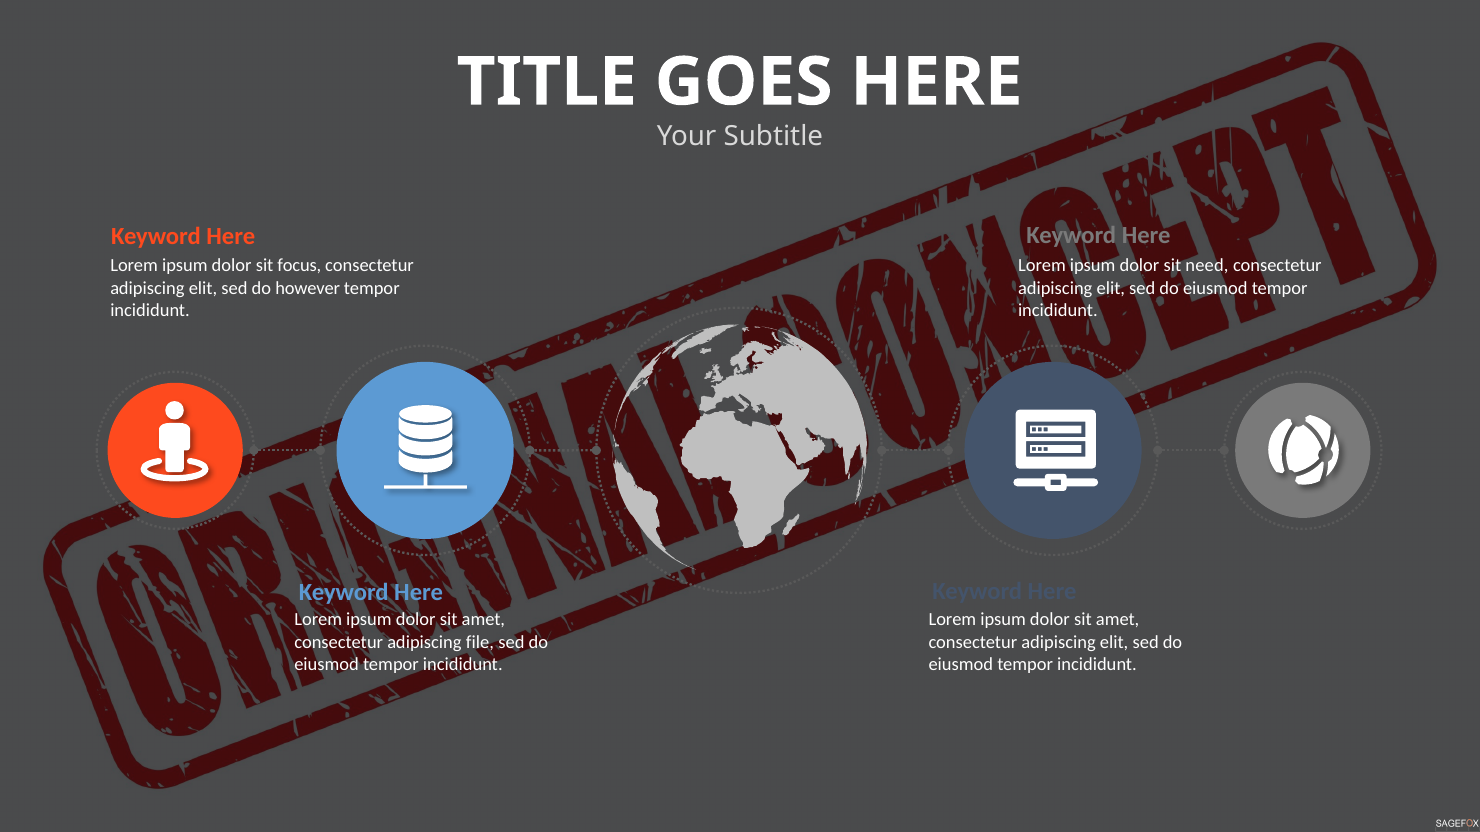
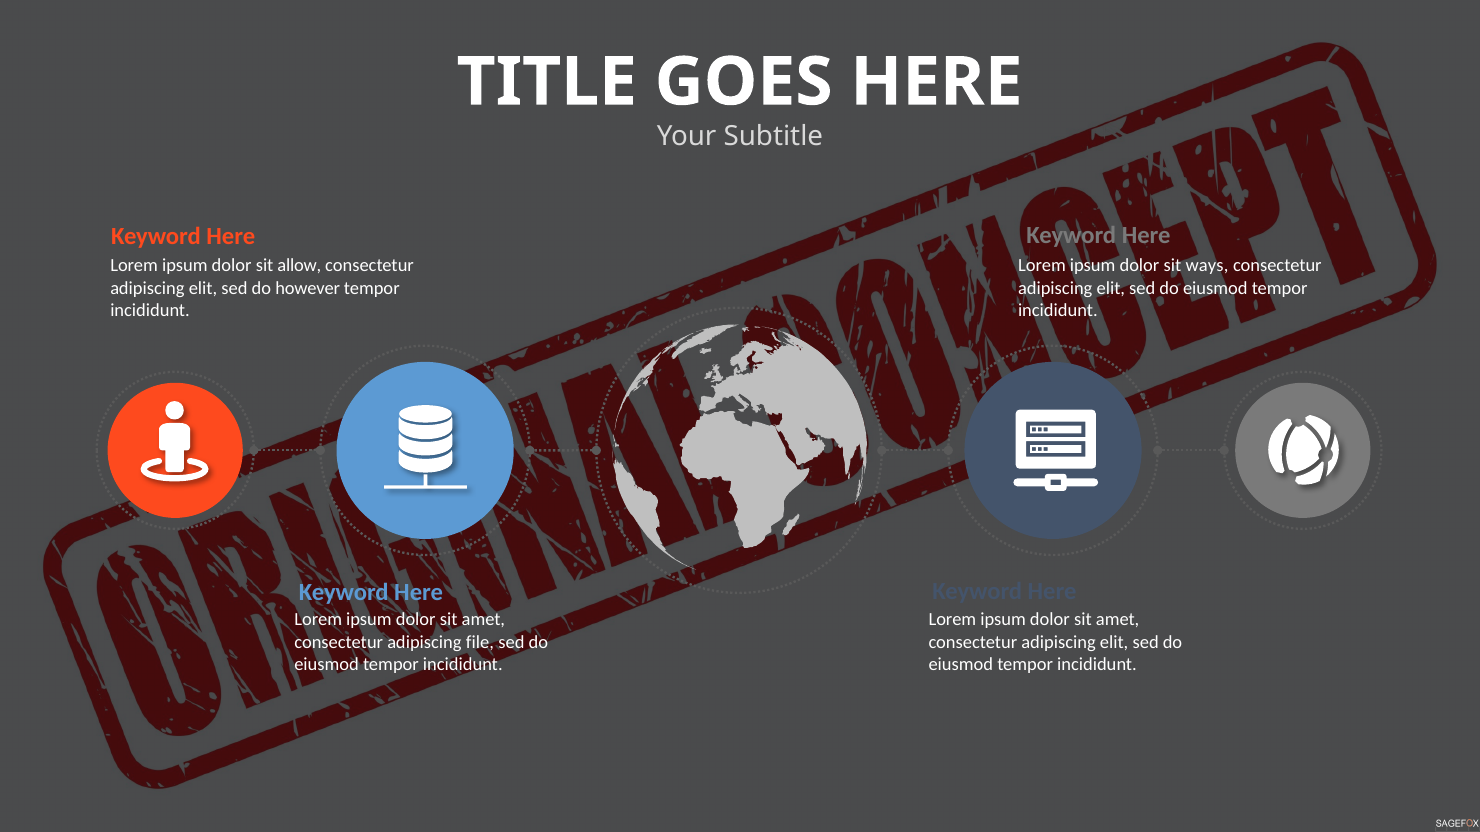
focus: focus -> allow
need: need -> ways
